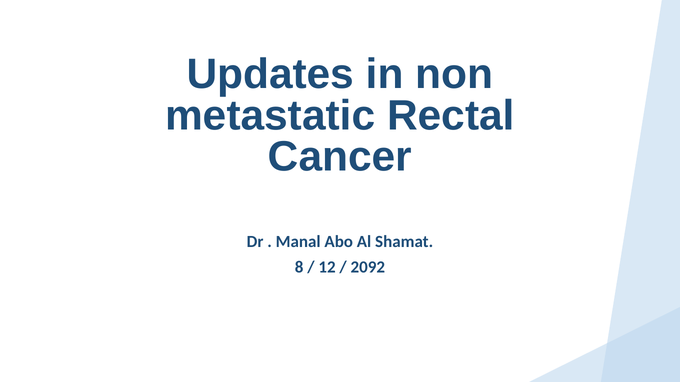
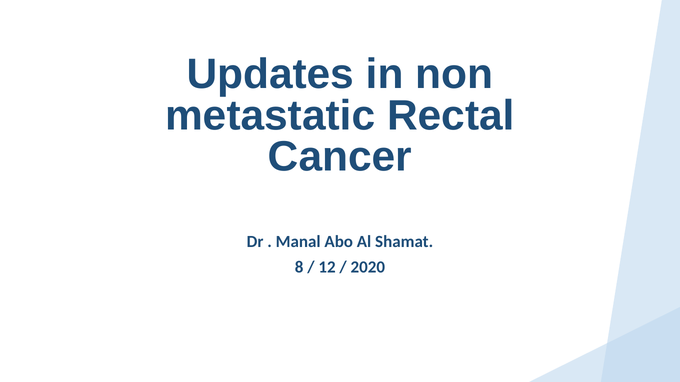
2092: 2092 -> 2020
